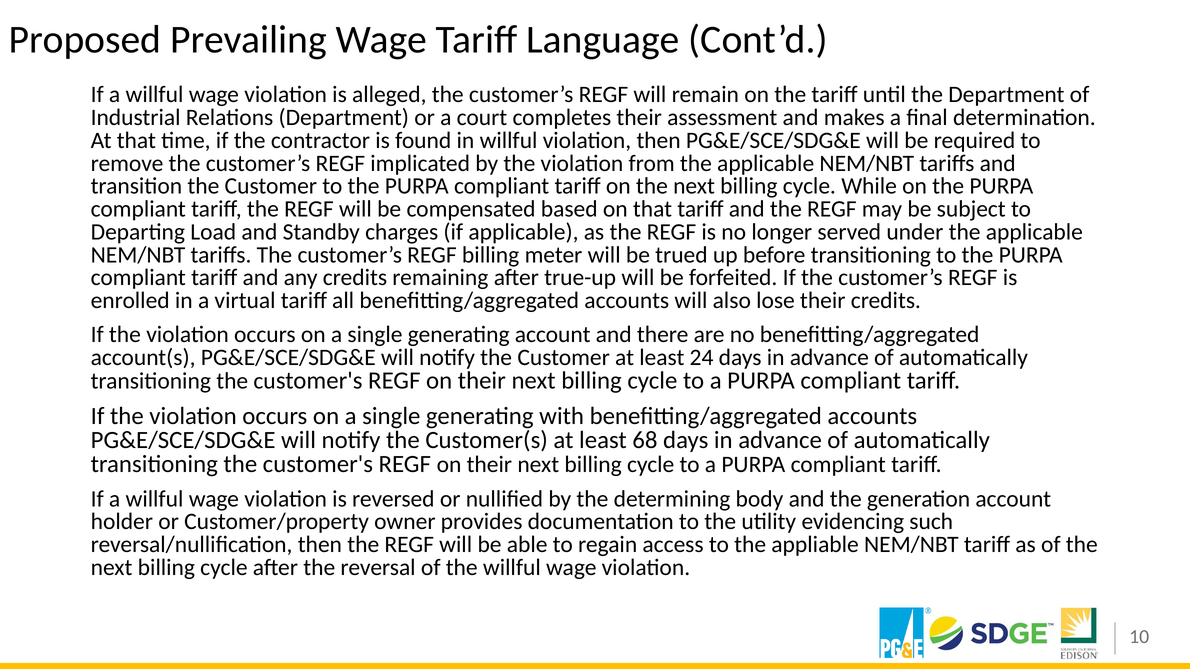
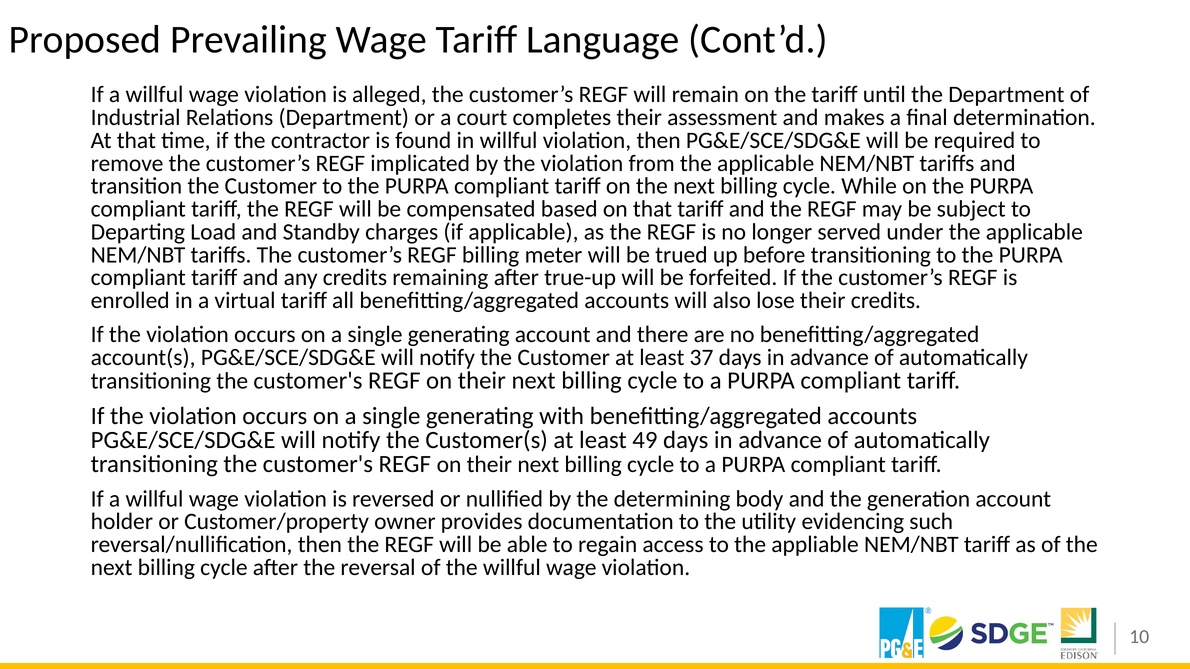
24: 24 -> 37
68: 68 -> 49
